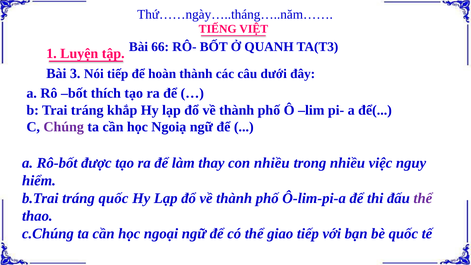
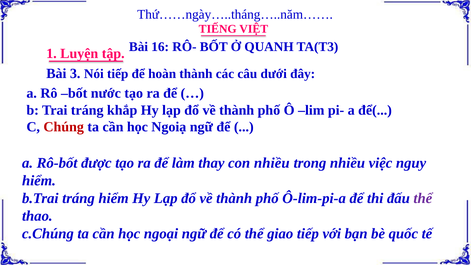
66: 66 -> 16
thích: thích -> nước
Chúng colour: purple -> red
tráng quốc: quốc -> hiểm
